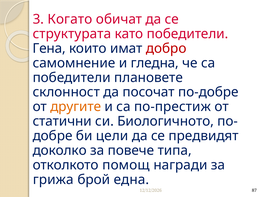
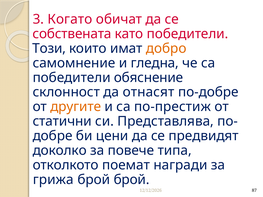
структурата: структурата -> собствената
Гена: Гена -> Този
добро colour: red -> orange
плановете: плановете -> обяснение
посочат: посочат -> отнасят
Биологичното: Биологичното -> Представлява
цели: цели -> цени
помощ: помощ -> поемат
брой една: една -> брой
